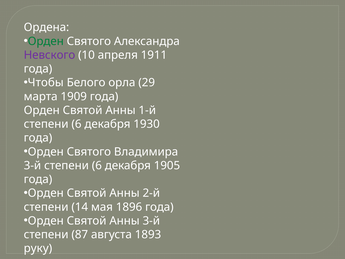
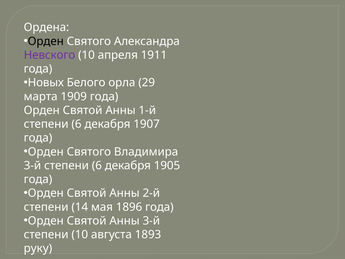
Орден at (46, 41) colour: green -> black
Чтобы: Чтобы -> Новых
1930: 1930 -> 1907
степени 87: 87 -> 10
